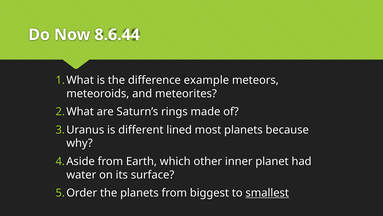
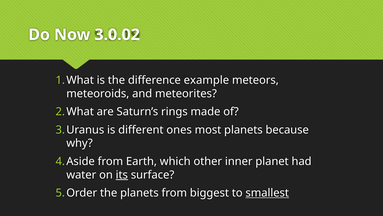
8.6.44: 8.6.44 -> 3.0.02
lined: lined -> ones
its underline: none -> present
